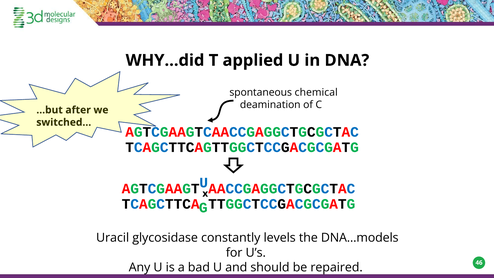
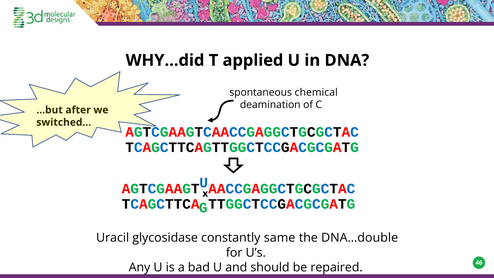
levels: levels -> same
DNA…models: DNA…models -> DNA…double
